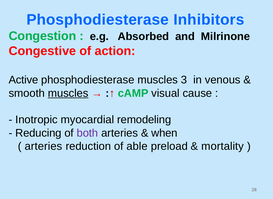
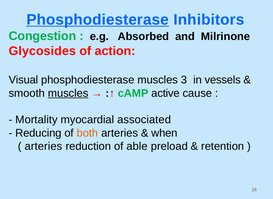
Phosphodiesterase at (98, 20) underline: none -> present
Congestive: Congestive -> Glycosides
Active: Active -> Visual
venous: venous -> vessels
visual: visual -> active
Inotropic: Inotropic -> Mortality
remodeling: remodeling -> associated
both colour: purple -> orange
mortality: mortality -> retention
